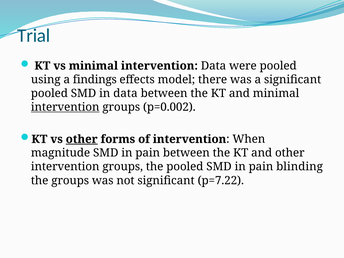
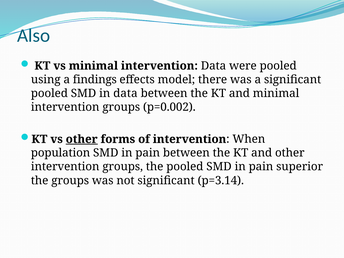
Trial: Trial -> Also
intervention at (65, 107) underline: present -> none
magnitude: magnitude -> population
blinding: blinding -> superior
p=7.22: p=7.22 -> p=3.14
